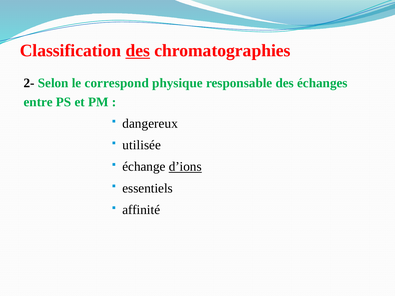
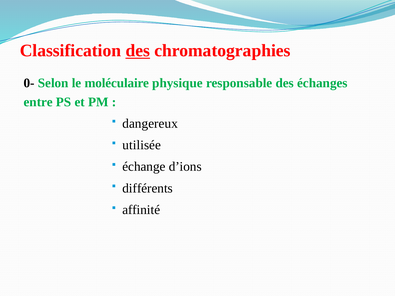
2-: 2- -> 0-
correspond: correspond -> moléculaire
d’ions underline: present -> none
essentiels: essentiels -> différents
